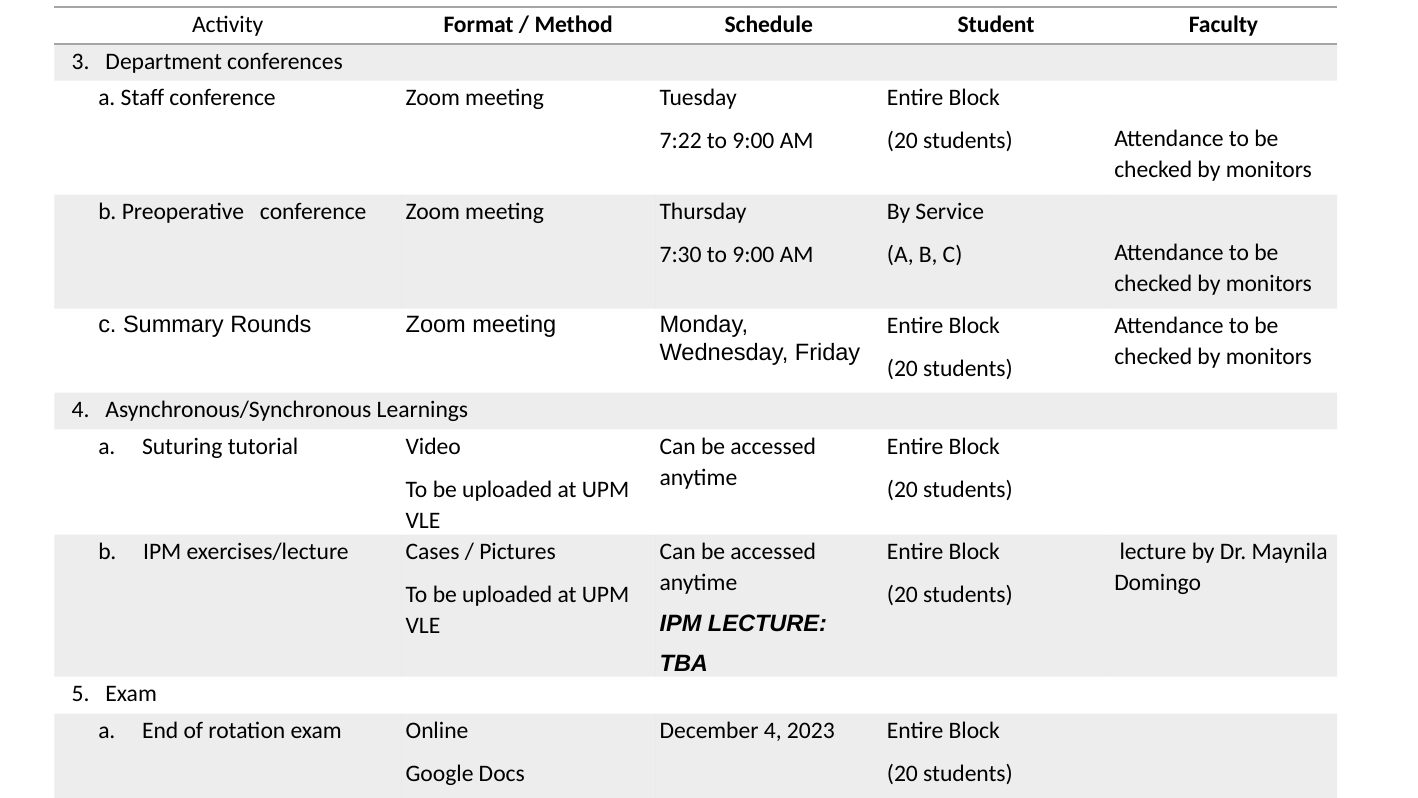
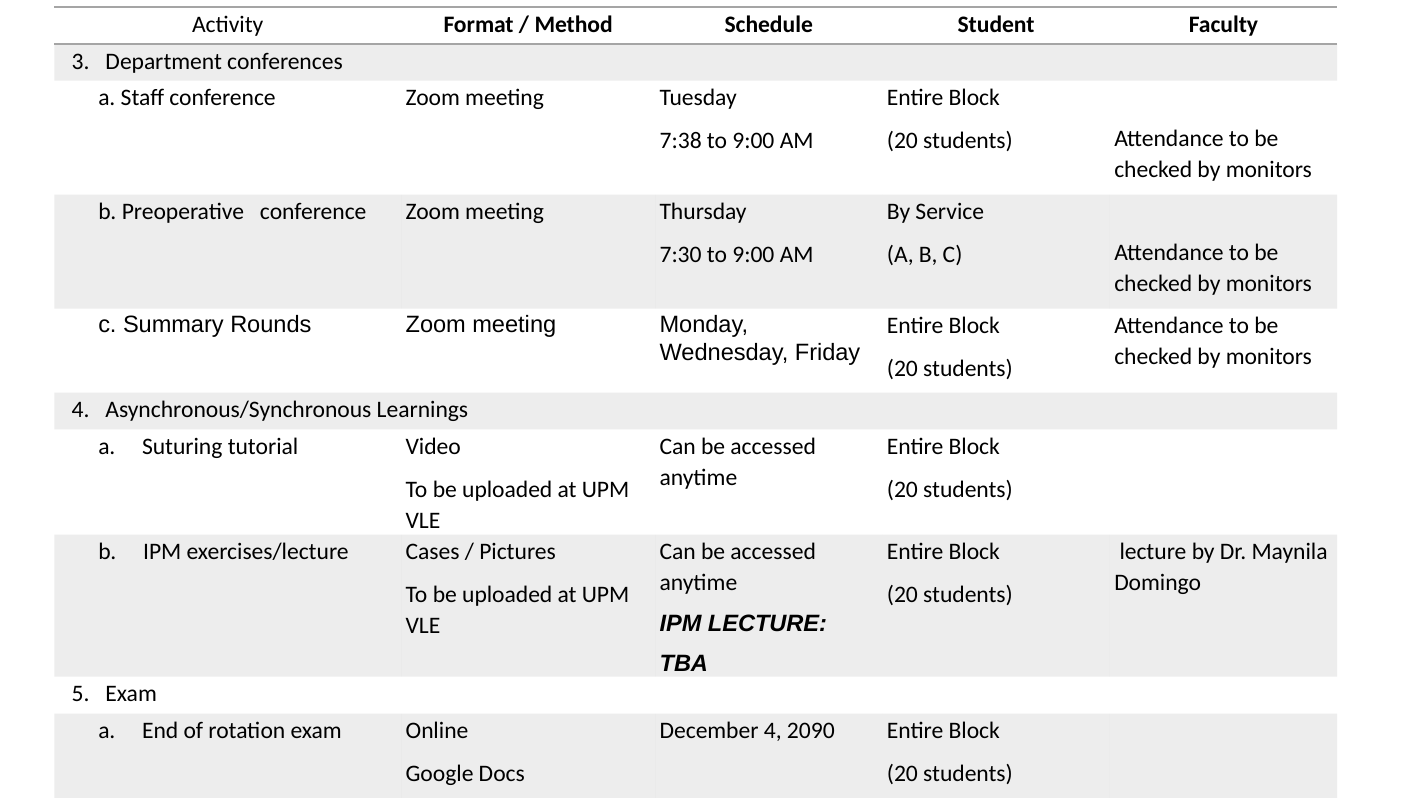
7:22: 7:22 -> 7:38
2023: 2023 -> 2090
